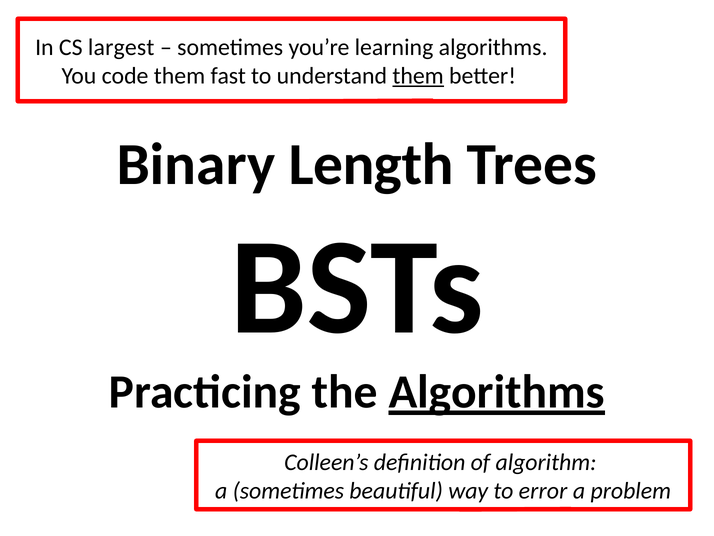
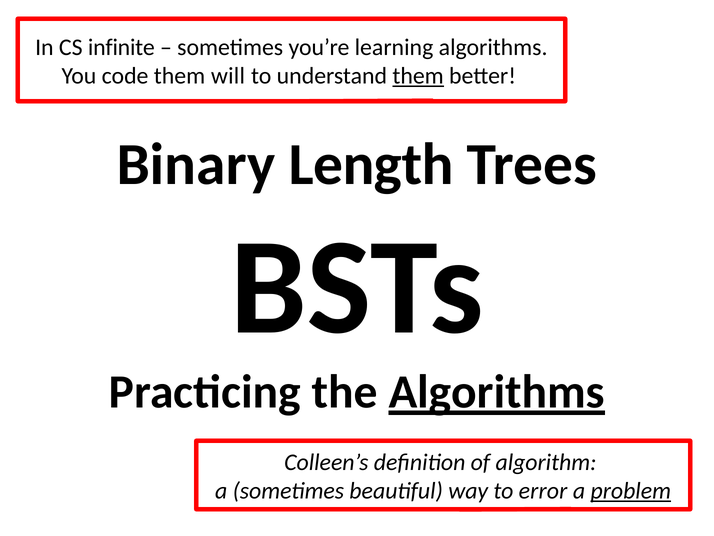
largest: largest -> infinite
fast: fast -> will
problem underline: none -> present
